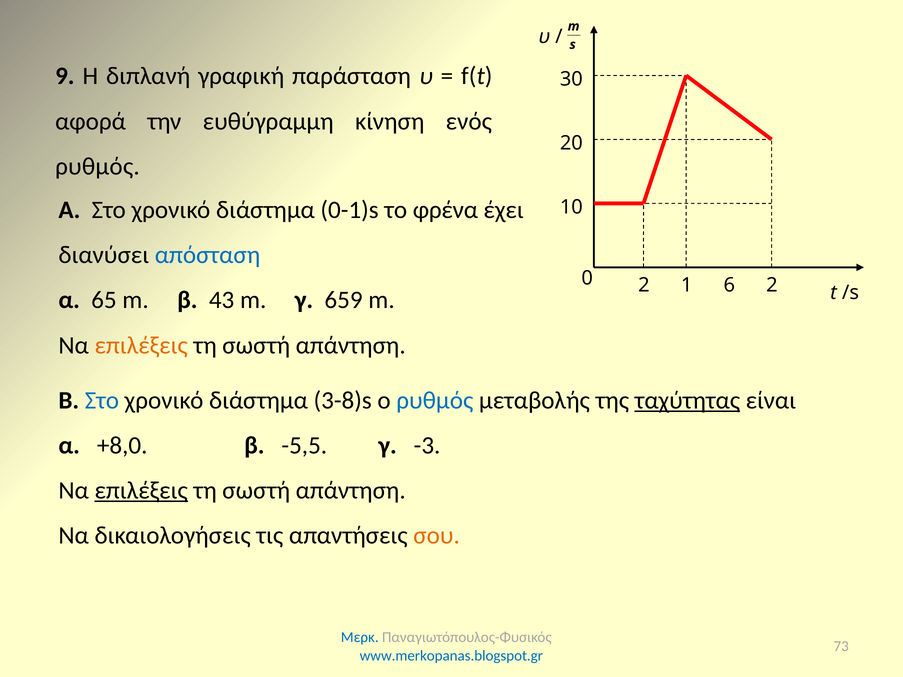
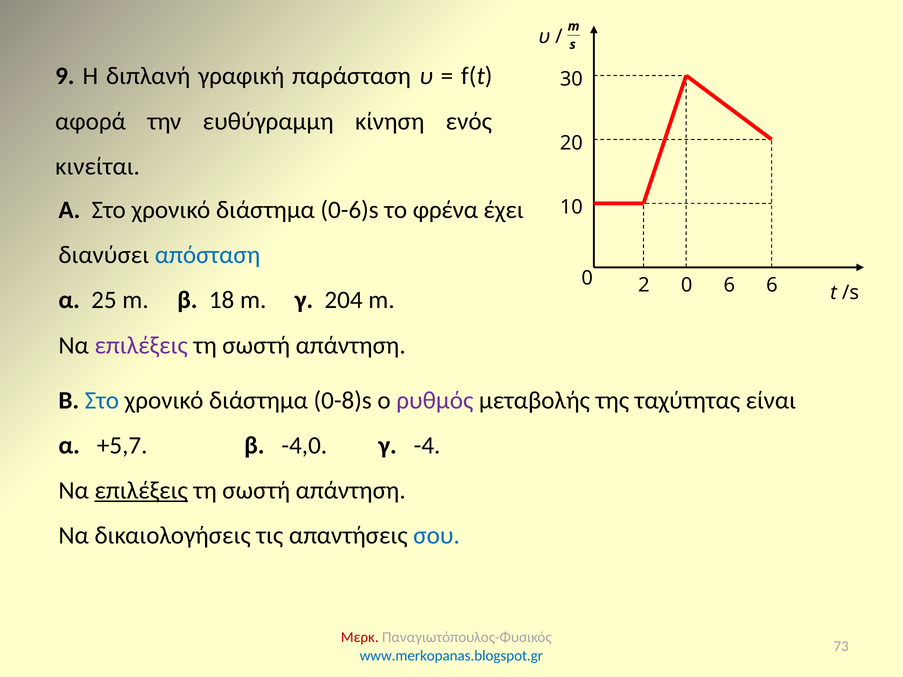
ρυθμός at (97, 167): ρυθμός -> κινείται
0-1)s: 0-1)s -> 0-6)s
2 1: 1 -> 0
6 2: 2 -> 6
65: 65 -> 25
43: 43 -> 18
659: 659 -> 204
επιλέξεις at (141, 345) colour: orange -> purple
3-8)s: 3-8)s -> 0-8)s
ρυθμός at (435, 400) colour: blue -> purple
ταχύτητας underline: present -> none
+8,0: +8,0 -> +5,7
-5,5: -5,5 -> -4,0
-3: -3 -> -4
σου colour: orange -> blue
Μερκ colour: blue -> red
